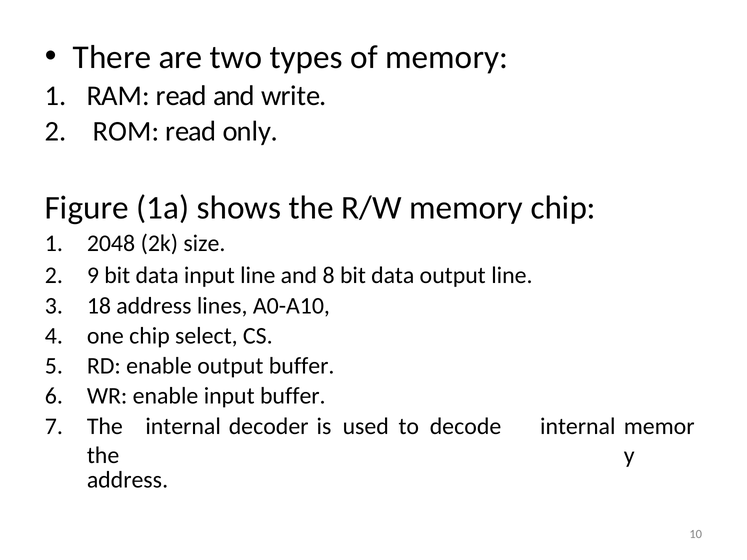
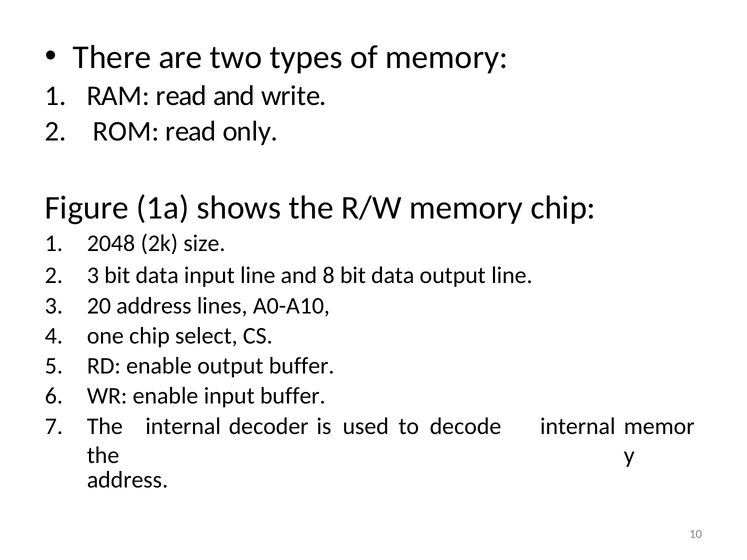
2 9: 9 -> 3
18: 18 -> 20
